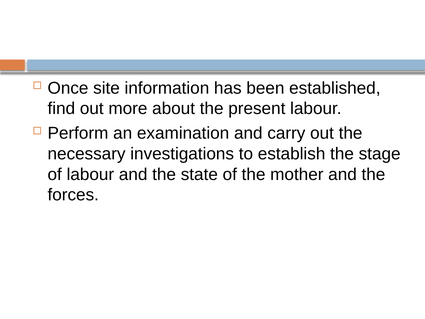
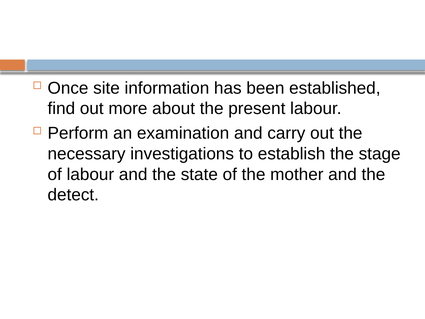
forces: forces -> detect
